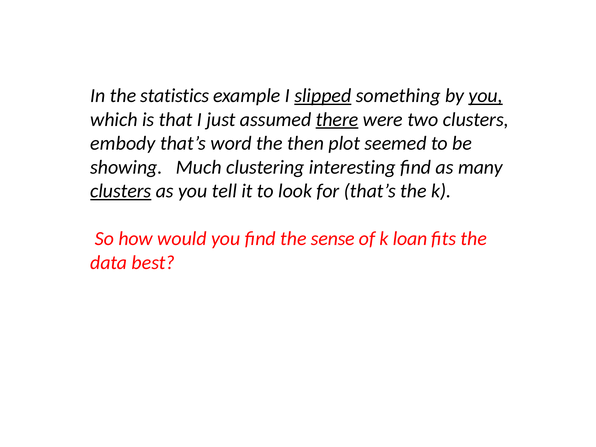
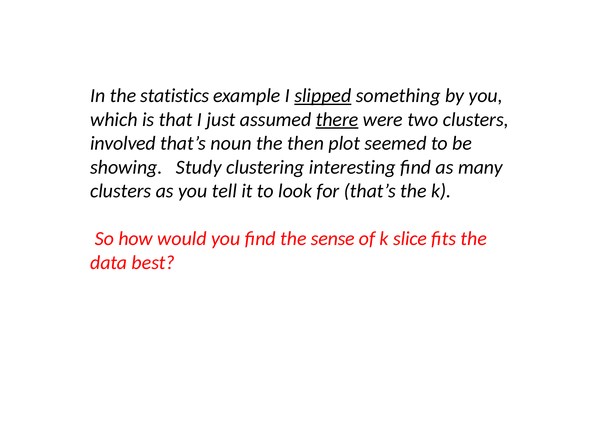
you at (486, 96) underline: present -> none
embody: embody -> involved
word: word -> noun
Much: Much -> Study
clusters at (121, 191) underline: present -> none
loan: loan -> slice
